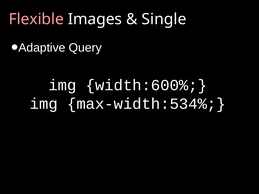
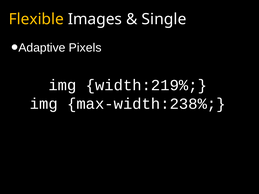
Flexible colour: pink -> yellow
Query: Query -> Pixels
width:600%: width:600% -> width:219%
max-width:534%: max-width:534% -> max-width:238%
